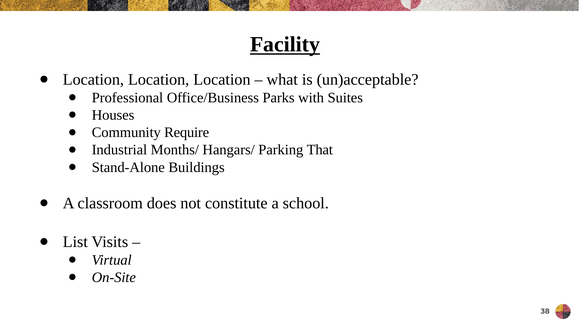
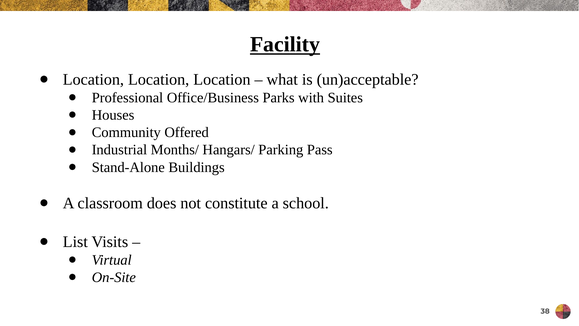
Require: Require -> Offered
That: That -> Pass
